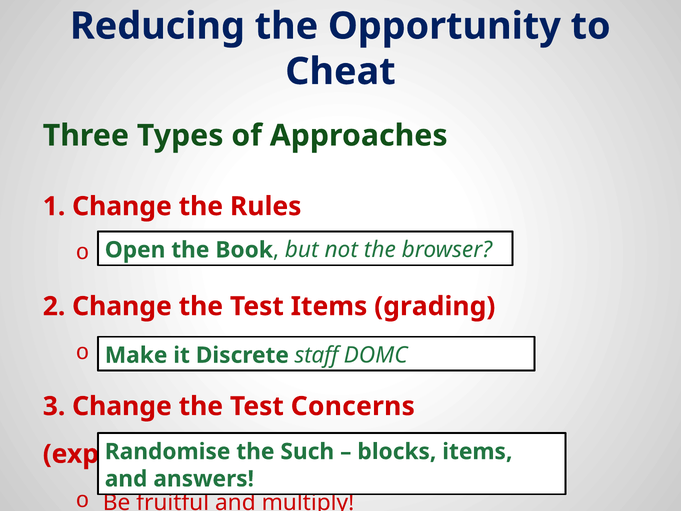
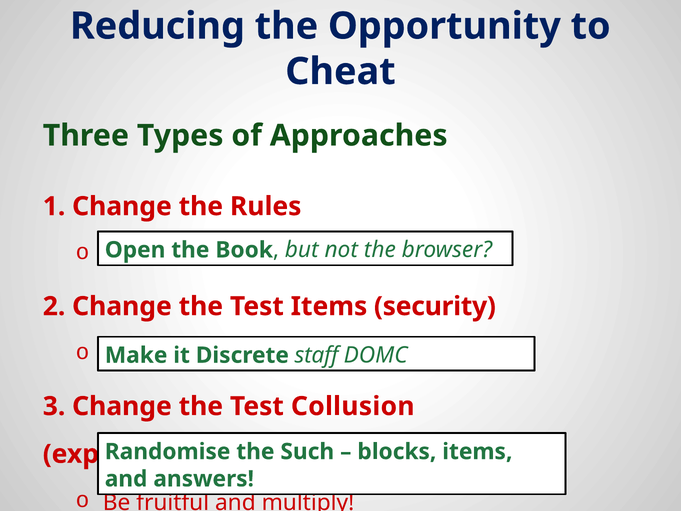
grading: grading -> security
Concerns: Concerns -> Collusion
